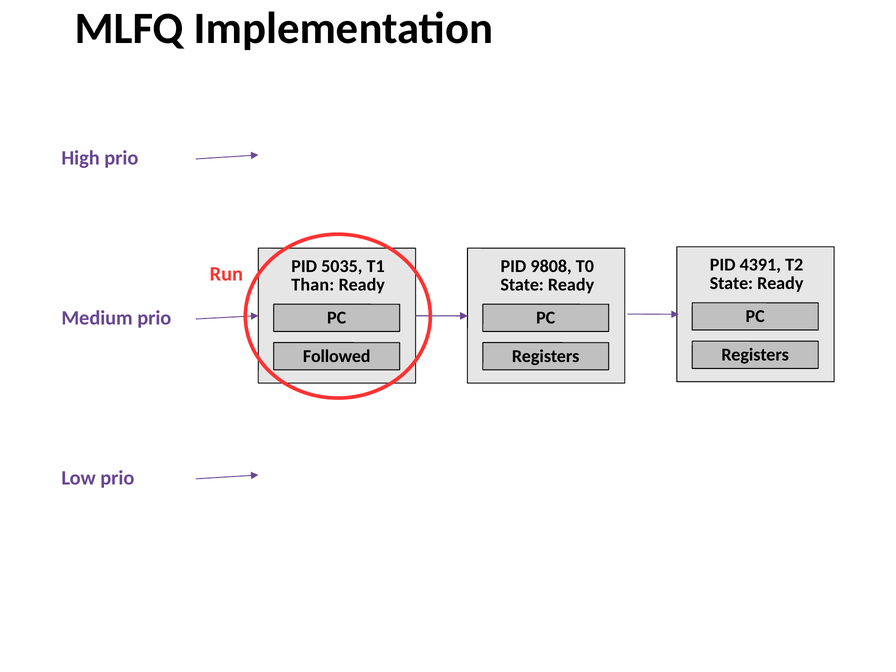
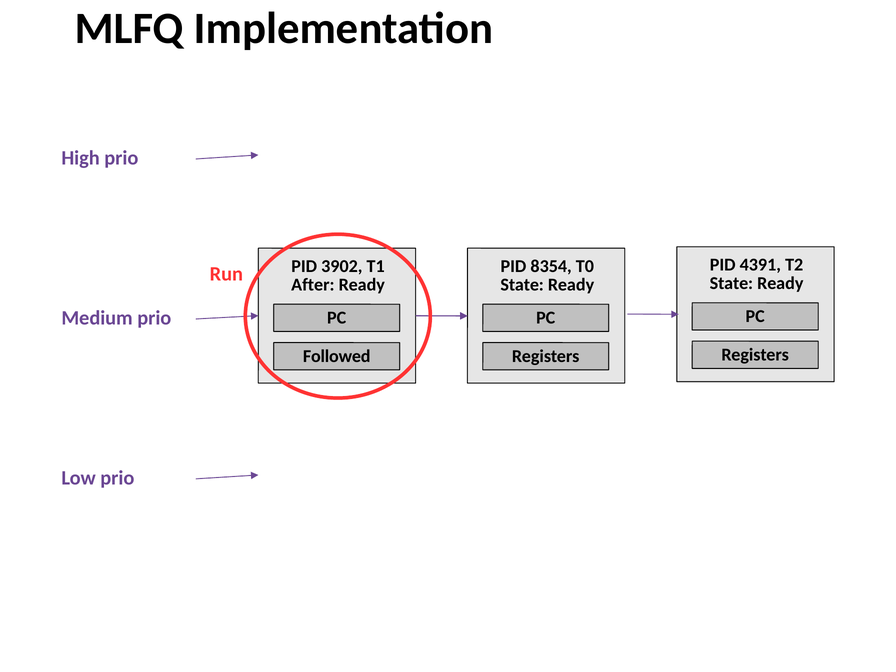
5035: 5035 -> 3902
9808: 9808 -> 8354
Than: Than -> After
